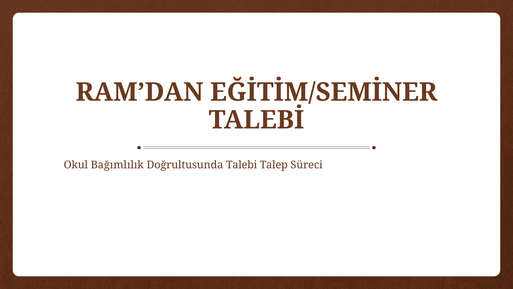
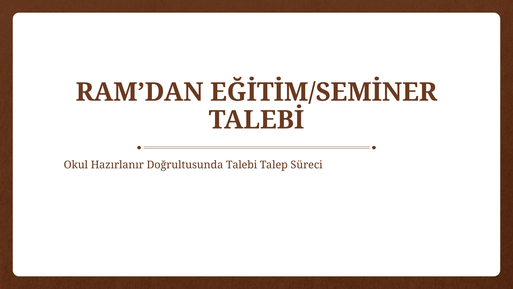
Bağımlılık: Bağımlılık -> Hazırlanır
